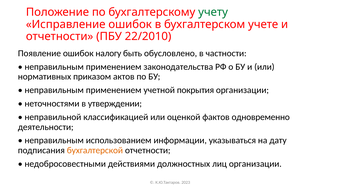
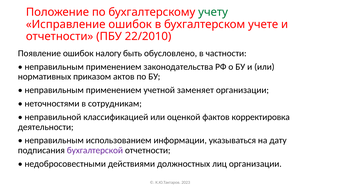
покрытия: покрытия -> заменяет
утверждении: утверждении -> сотрудникам
одновременно: одновременно -> корректировка
бухгалтерской colour: orange -> purple
